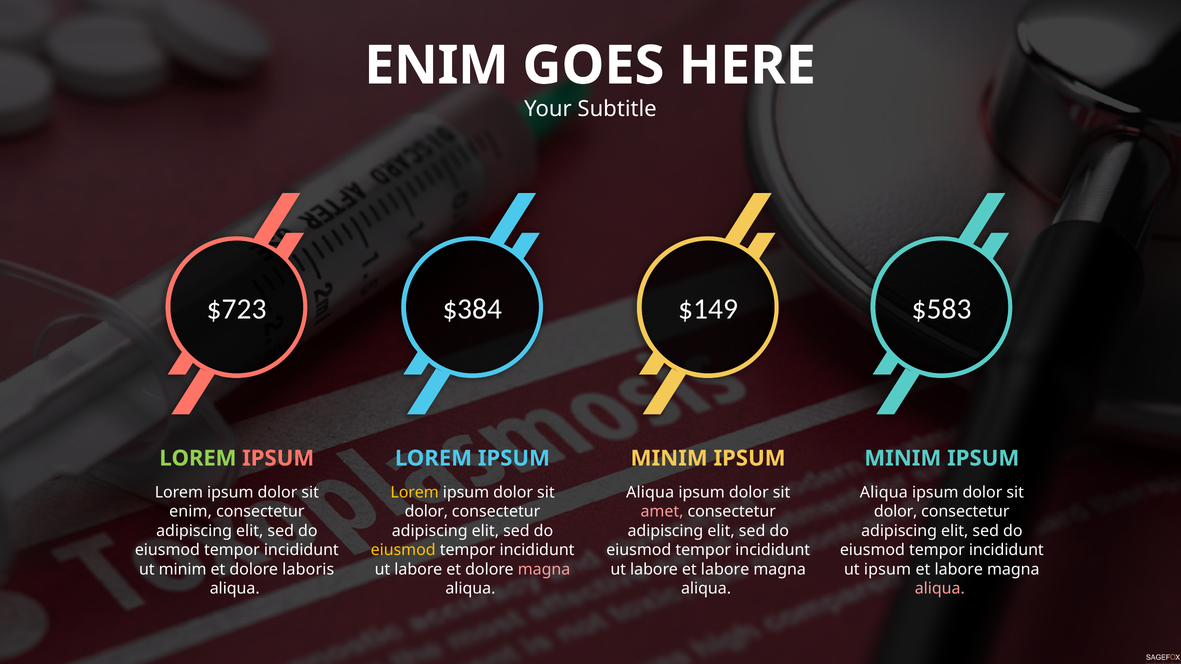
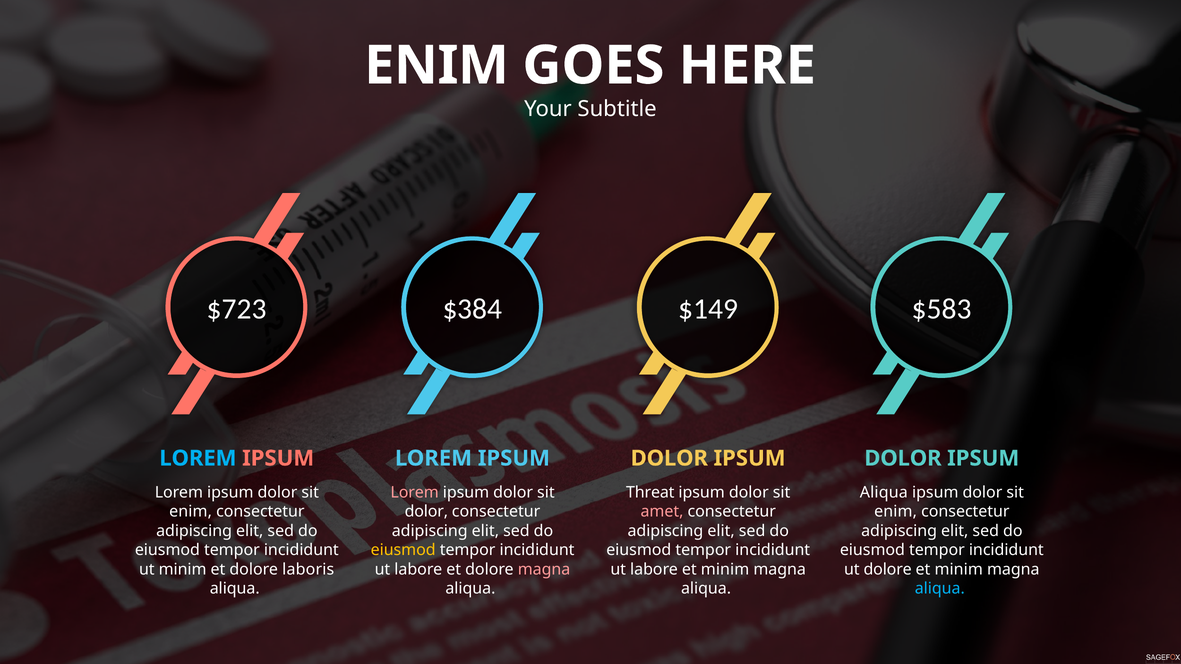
LOREM at (198, 458) colour: light green -> light blue
MINIM at (669, 458): MINIM -> DOLOR
MINIM at (903, 458): MINIM -> DOLOR
Lorem at (415, 493) colour: yellow -> pink
Aliqua at (650, 493): Aliqua -> Threat
dolor at (896, 512): dolor -> enim
labore et labore: labore -> minim
ut ipsum: ipsum -> dolore
labore at (959, 570): labore -> minim
aliqua at (940, 589) colour: pink -> light blue
